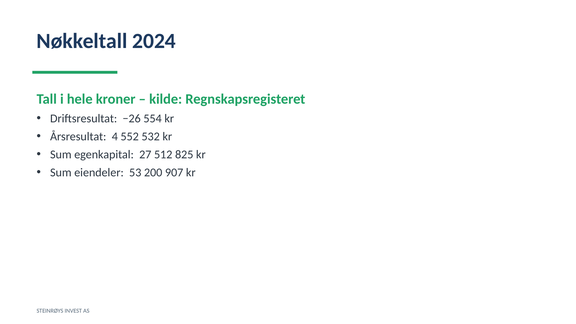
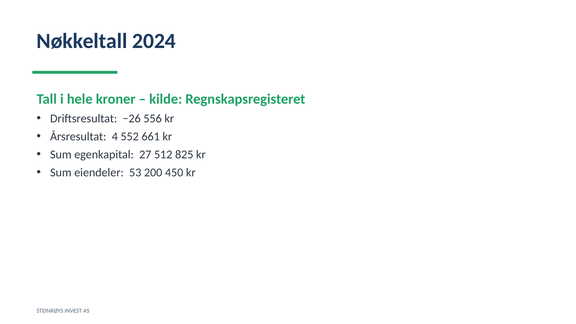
554: 554 -> 556
532: 532 -> 661
907: 907 -> 450
